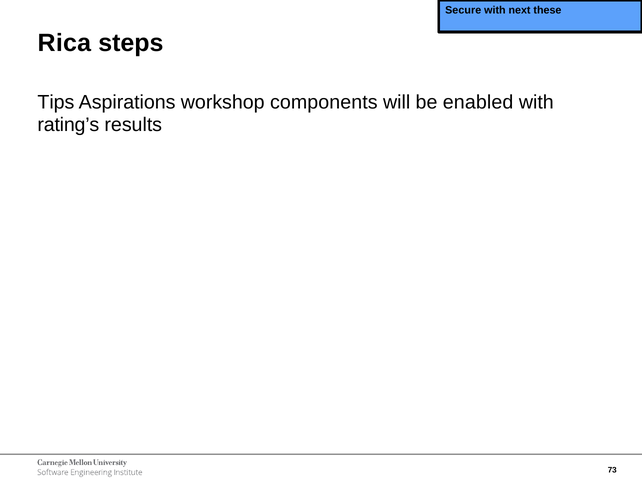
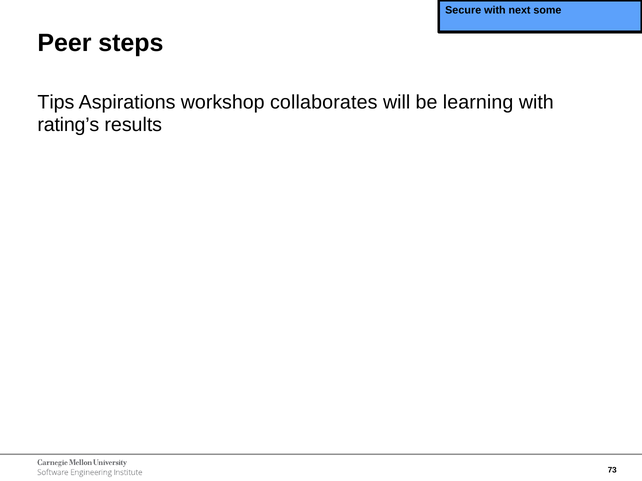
these: these -> some
Rica: Rica -> Peer
components: components -> collaborates
enabled: enabled -> learning
